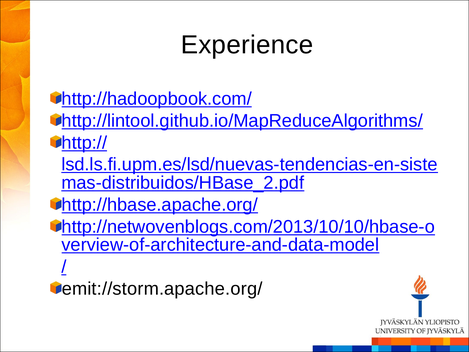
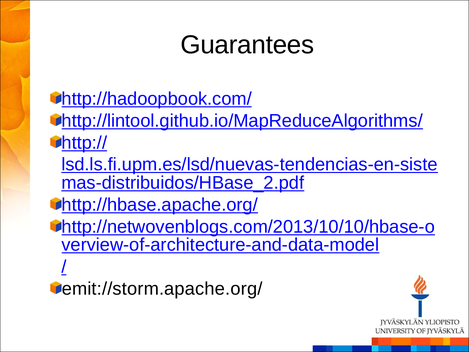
Experience: Experience -> Guarantees
